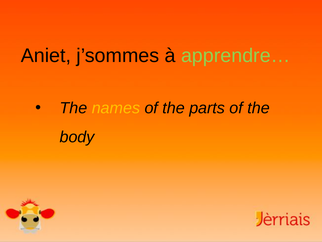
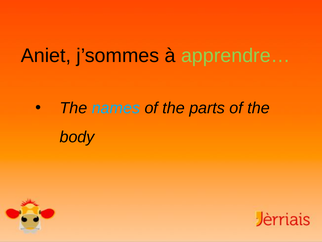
names colour: yellow -> light blue
